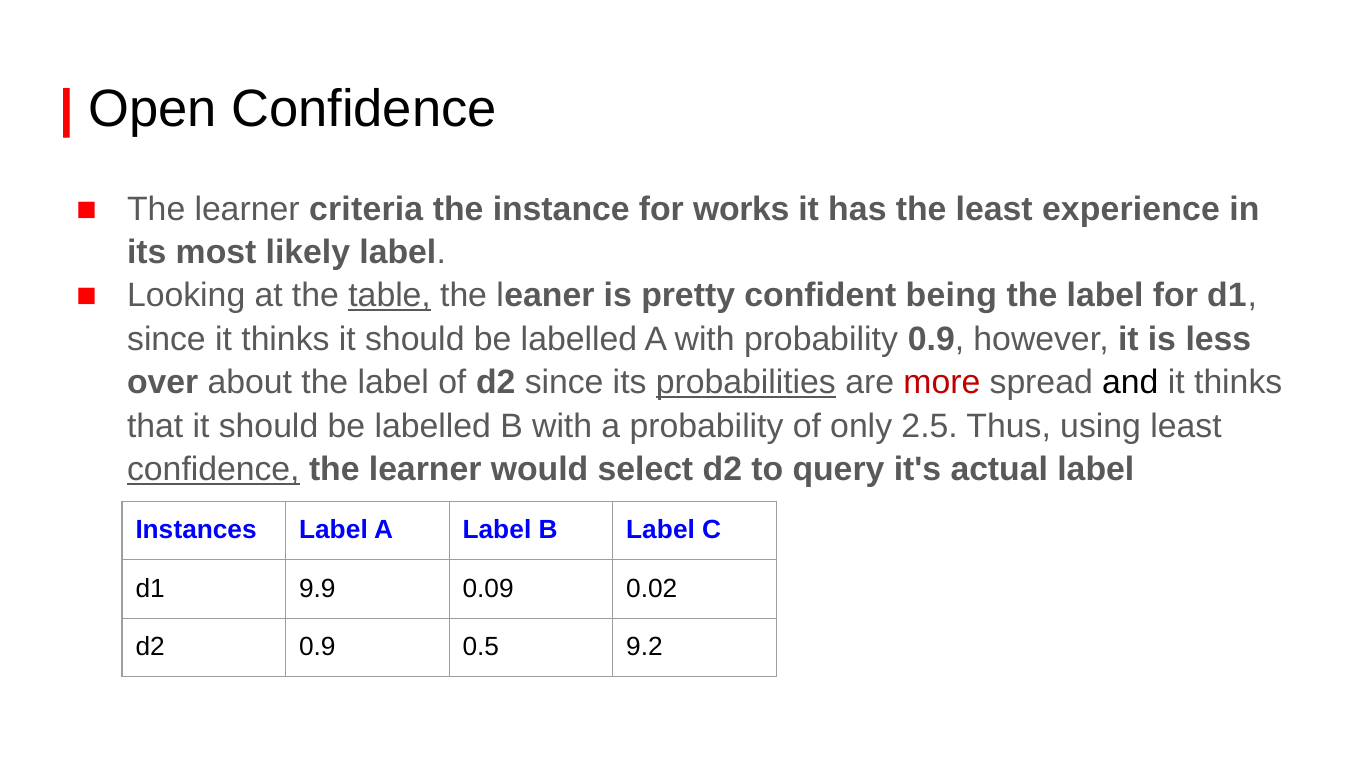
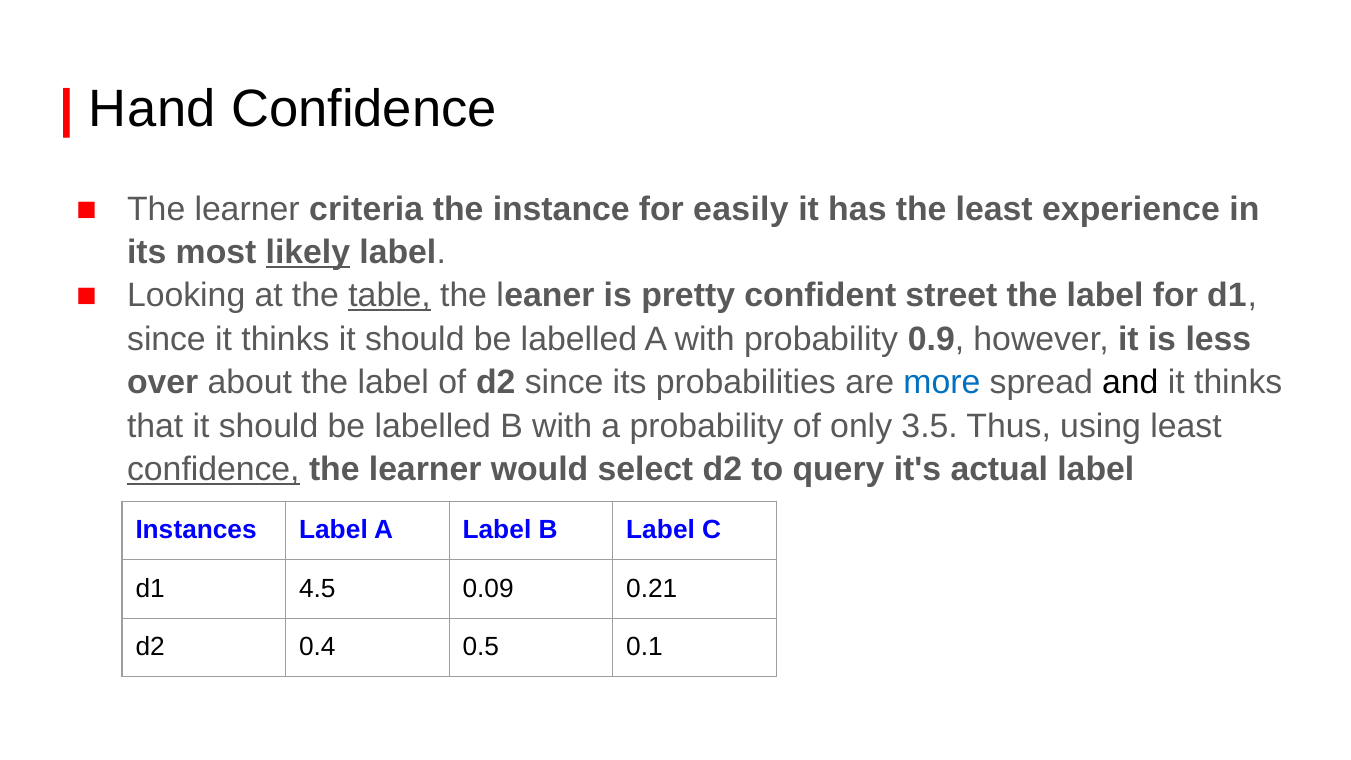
Open: Open -> Hand
works: works -> easily
likely underline: none -> present
being: being -> street
probabilities underline: present -> none
more colour: red -> blue
2.5: 2.5 -> 3.5
9.9: 9.9 -> 4.5
0.02: 0.02 -> 0.21
d2 0.9: 0.9 -> 0.4
9.2: 9.2 -> 0.1
